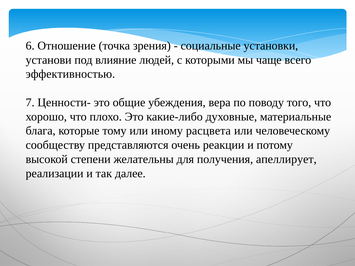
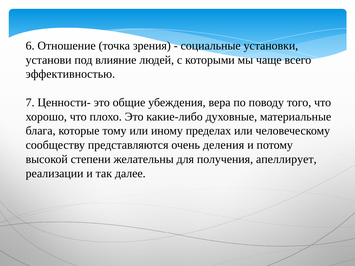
расцвета: расцвета -> пределах
реакции: реакции -> деления
